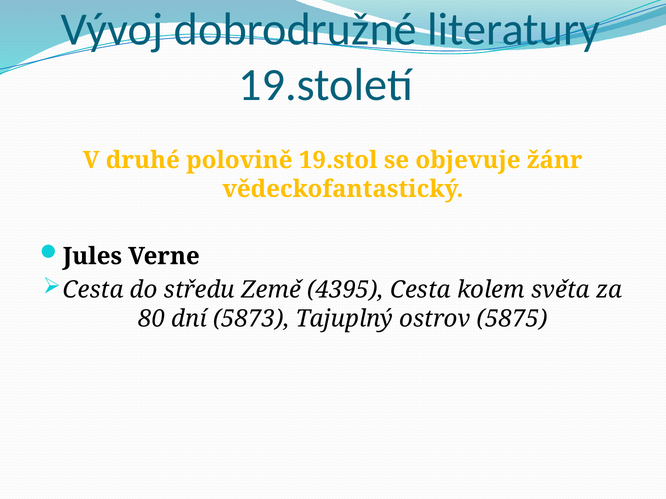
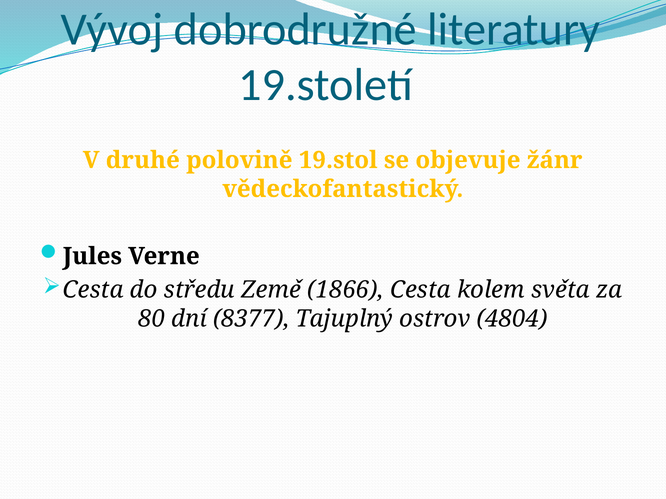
4395: 4395 -> 1866
5873: 5873 -> 8377
5875: 5875 -> 4804
